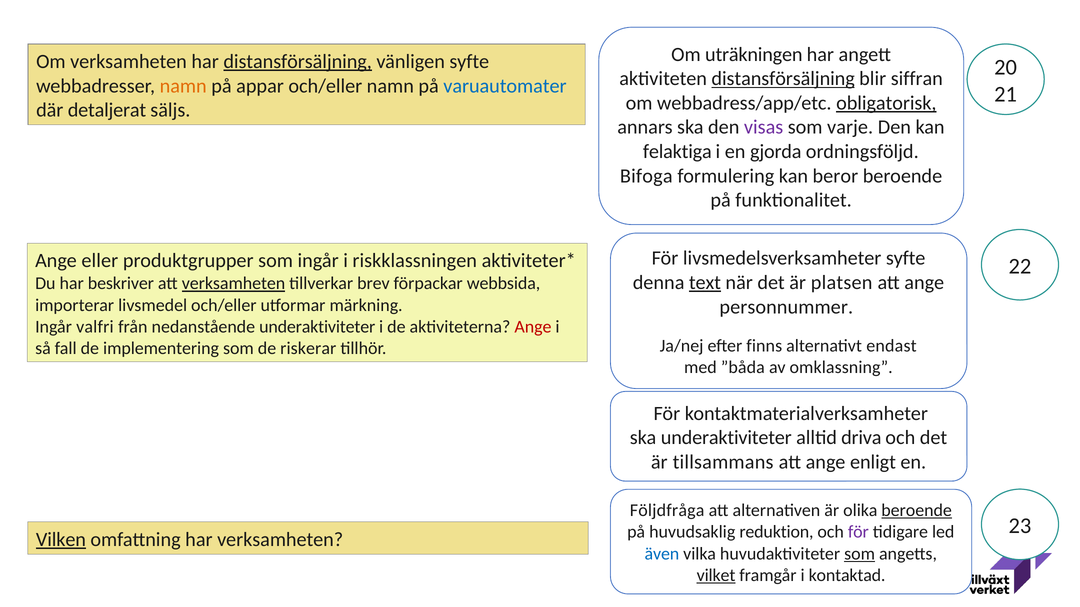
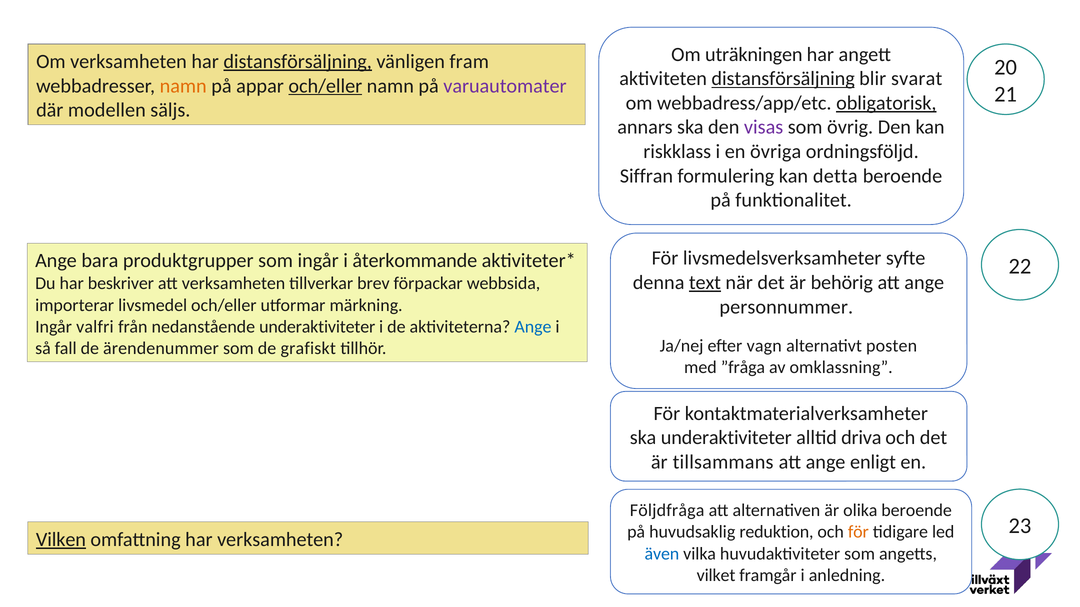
vänligen syfte: syfte -> fram
siffran: siffran -> svarat
och/eller at (325, 86) underline: none -> present
varuautomater colour: blue -> purple
detaljerat: detaljerat -> modellen
varje: varje -> övrig
felaktiga: felaktiga -> riskklass
gjorda: gjorda -> övriga
Bifoga: Bifoga -> Siffran
beror: beror -> detta
eller: eller -> bara
riskklassningen: riskklassningen -> återkommande
platsen: platsen -> behörig
verksamheten at (234, 284) underline: present -> none
Ange at (533, 327) colour: red -> blue
finns: finns -> vagn
endast: endast -> posten
implementering: implementering -> ärendenummer
riskerar: riskerar -> grafiskt
”båda: ”båda -> ”fråga
beroende at (917, 511) underline: present -> none
för at (858, 532) colour: purple -> orange
som at (860, 554) underline: present -> none
vilket underline: present -> none
kontaktad: kontaktad -> anledning
